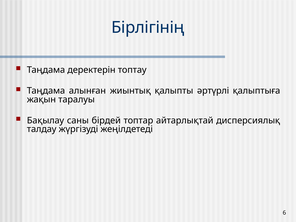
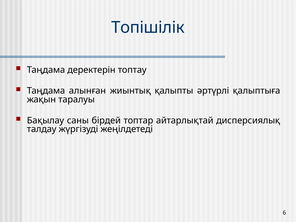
Бірлігінің: Бірлігінің -> Топішілік
